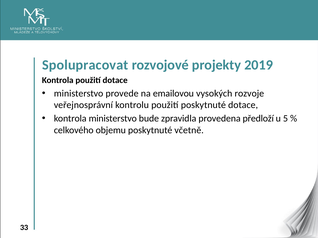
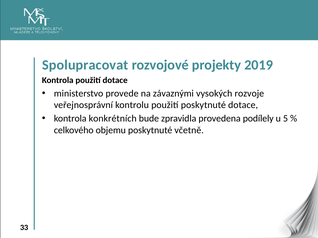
emailovou: emailovou -> závaznými
kontrola ministerstvo: ministerstvo -> konkrétních
předloží: předloží -> podílely
